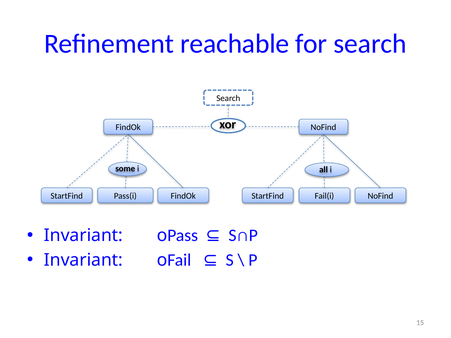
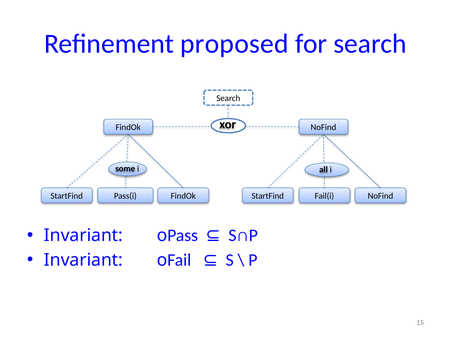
reachable: reachable -> proposed
